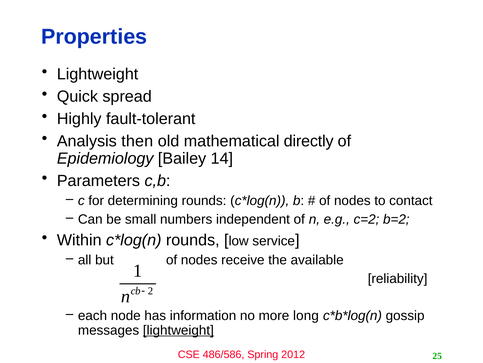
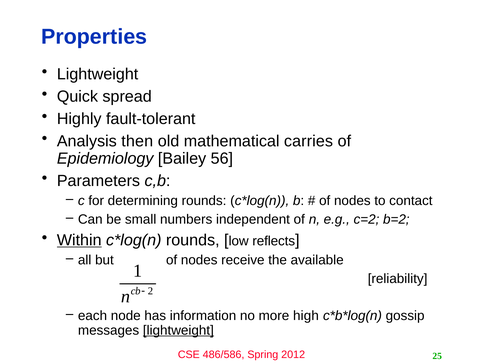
directly: directly -> carries
14: 14 -> 56
Within underline: none -> present
service: service -> reflects
long: long -> high
